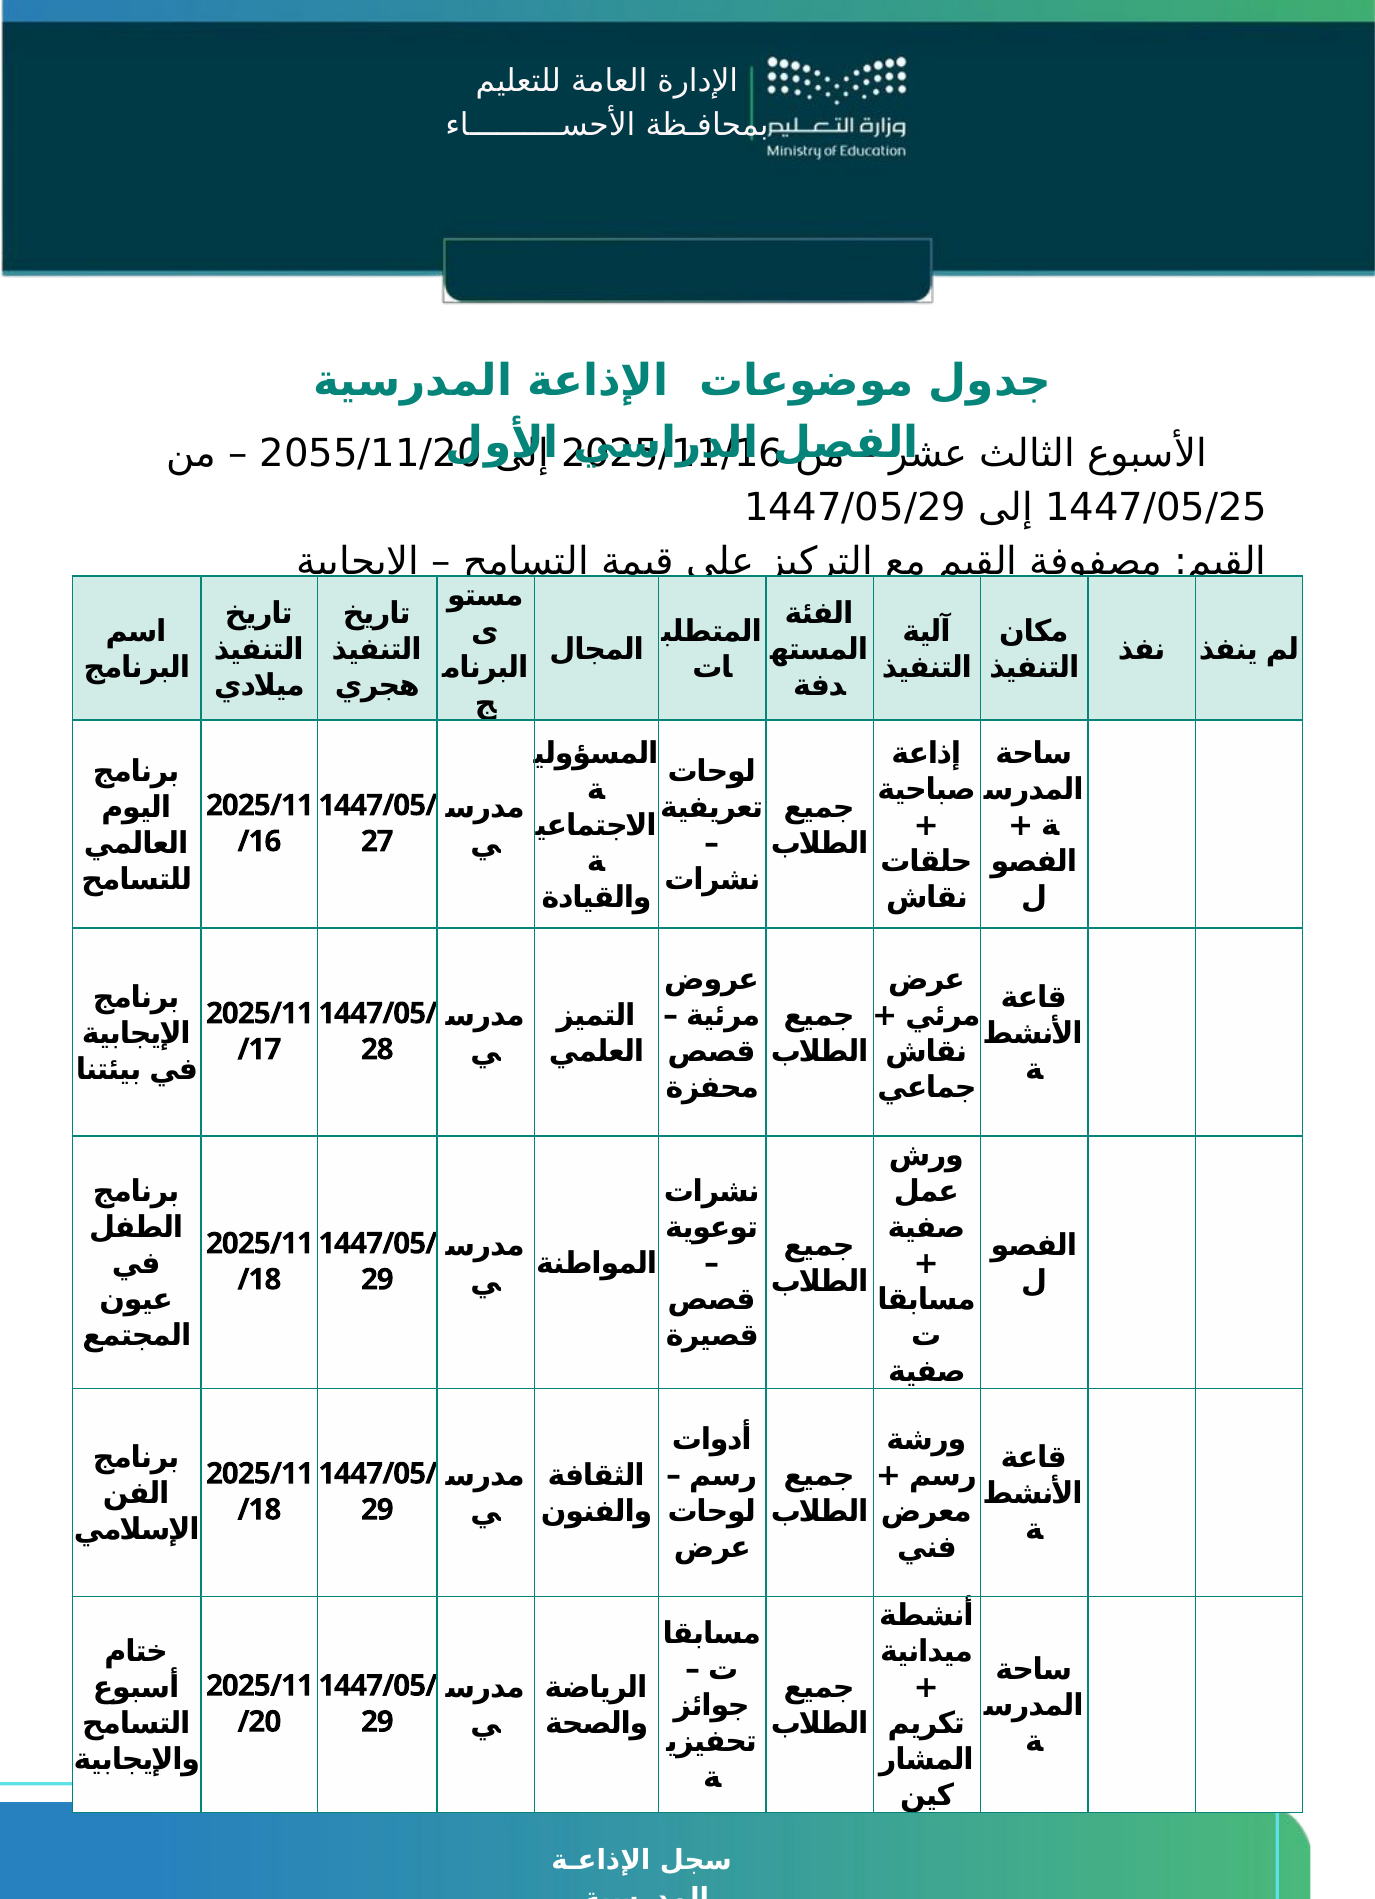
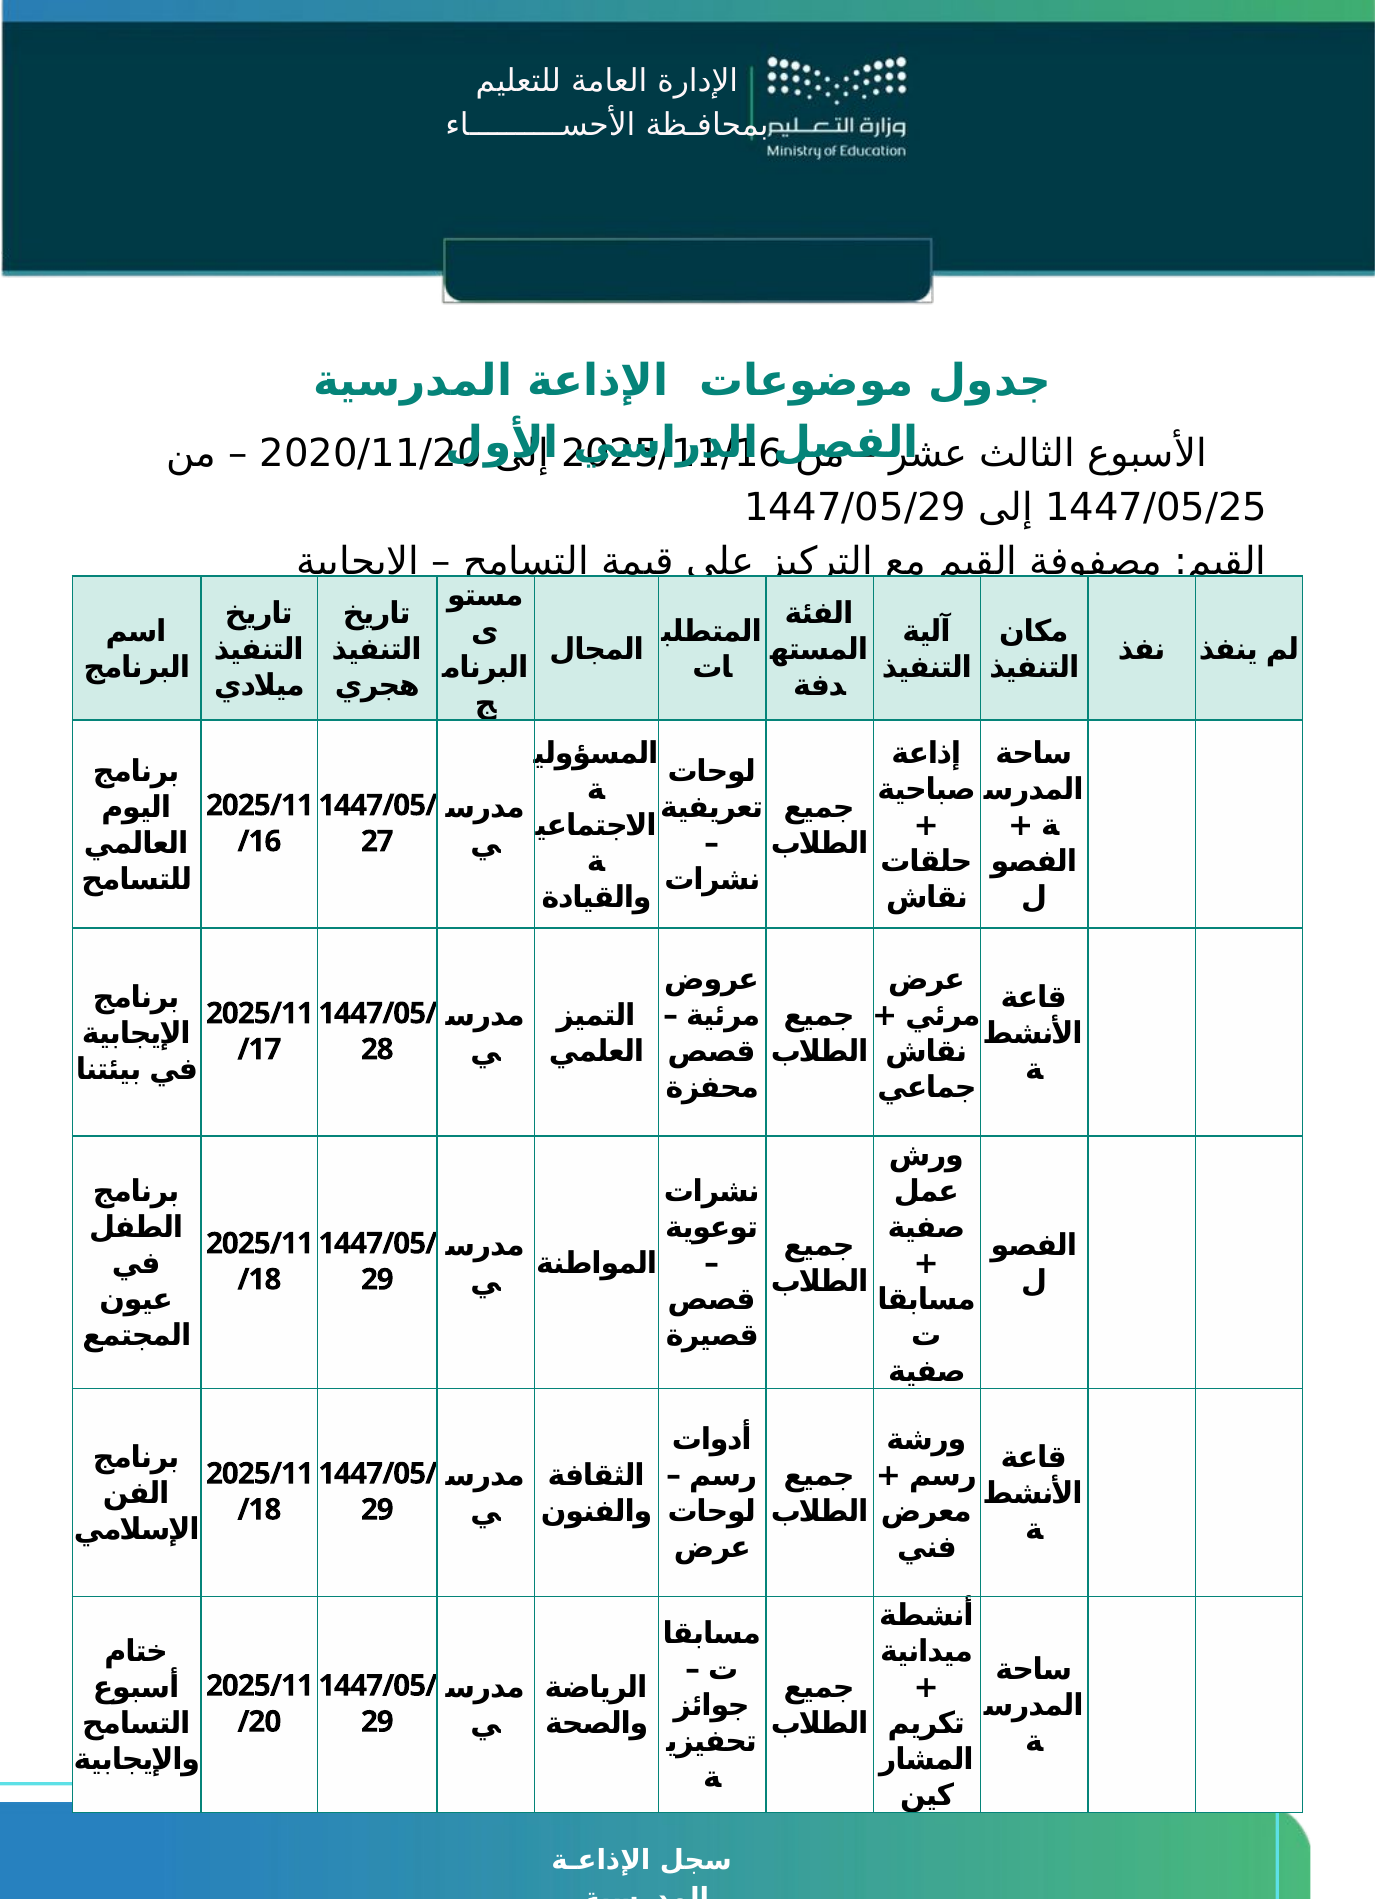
2055/11/20: 2055/11/20 -> 2020/11/20
